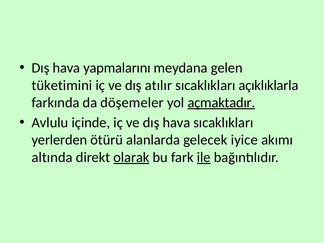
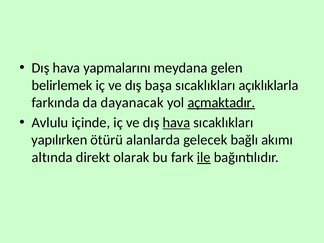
tüketimini: tüketimini -> belirlemek
atılır: atılır -> başa
döşemeler: döşemeler -> dayanacak
hava at (176, 123) underline: none -> present
yerlerden: yerlerden -> yapılırken
iyice: iyice -> bağlı
olarak underline: present -> none
